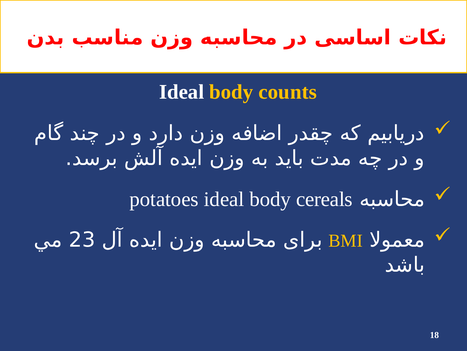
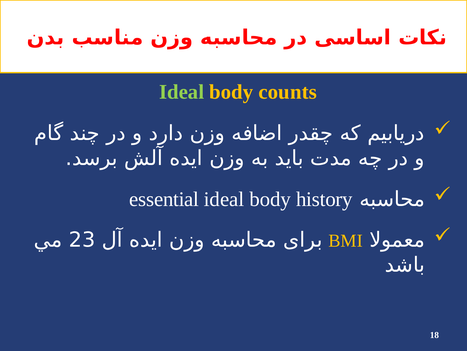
Ideal at (182, 92) colour: white -> light green
potatoes: potatoes -> essential
cereals: cereals -> history
